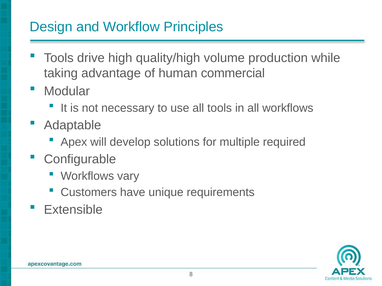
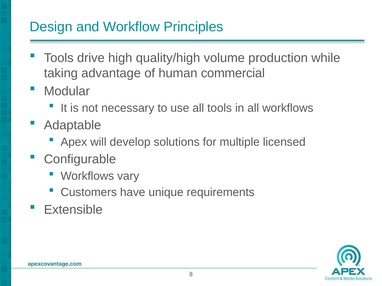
required: required -> licensed
